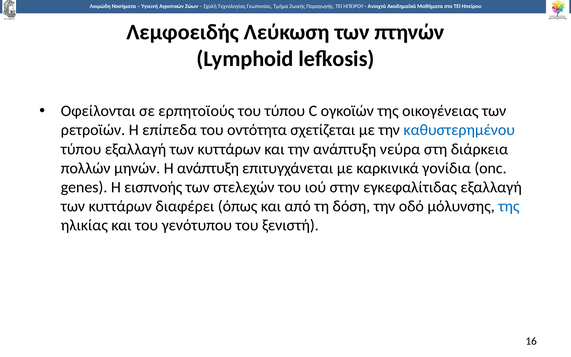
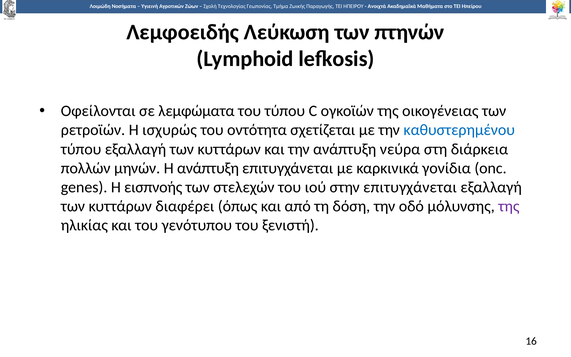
ερπητοϊούς: ερπητοϊούς -> λεμφώματα
επίπεδα: επίπεδα -> ισχυρώς
στην εγκεφαλίτιδας: εγκεφαλίτιδας -> επιτυγχάνεται
της at (509, 206) colour: blue -> purple
